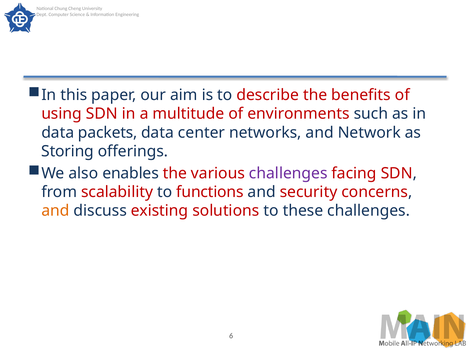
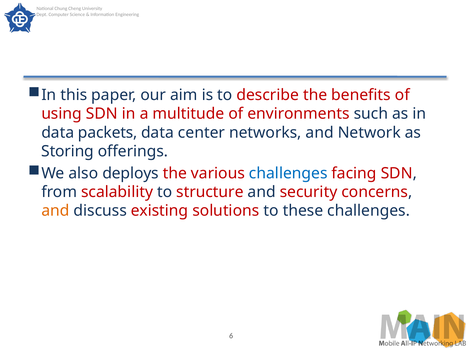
enables: enables -> deploys
challenges at (288, 173) colour: purple -> blue
functions: functions -> structure
